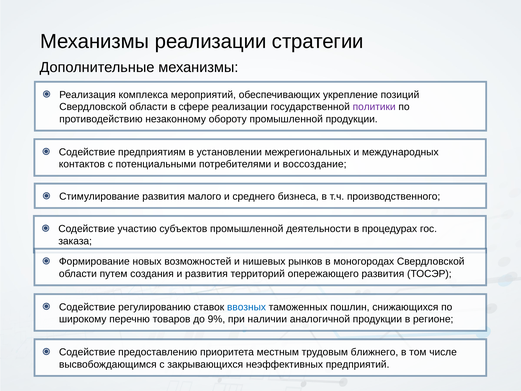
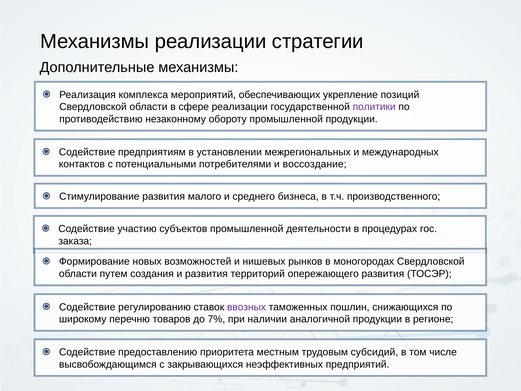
ввозных colour: blue -> purple
9%: 9% -> 7%
ближнего: ближнего -> субсидий
